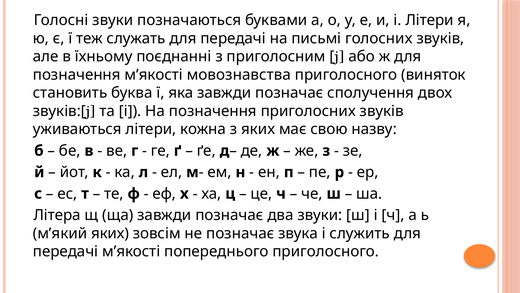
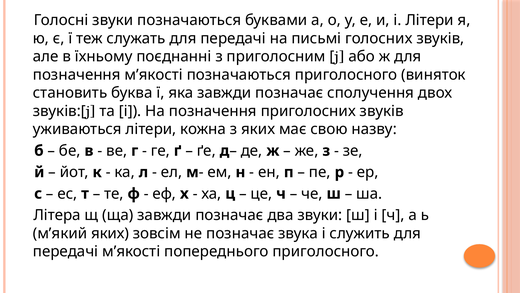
м’якості мовознавства: мовознавства -> позначаються
